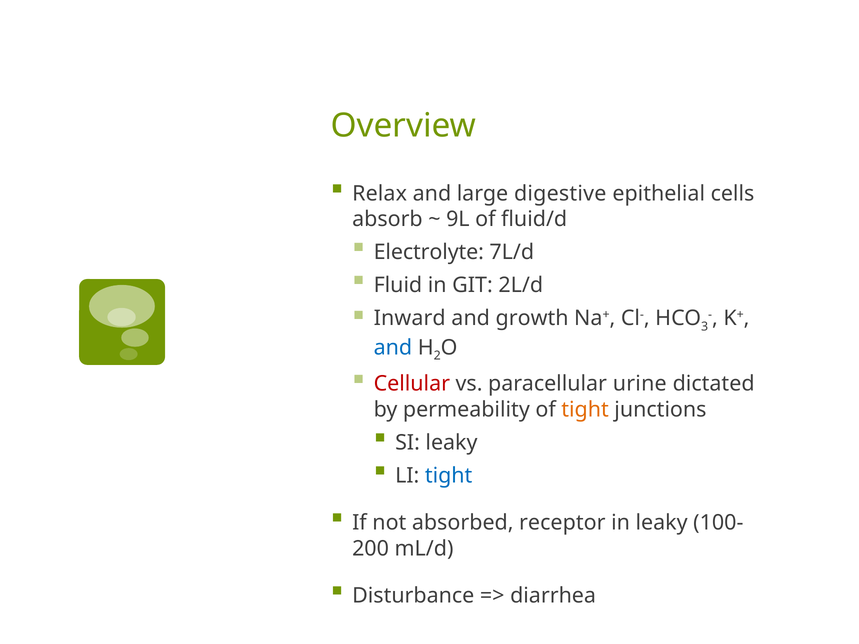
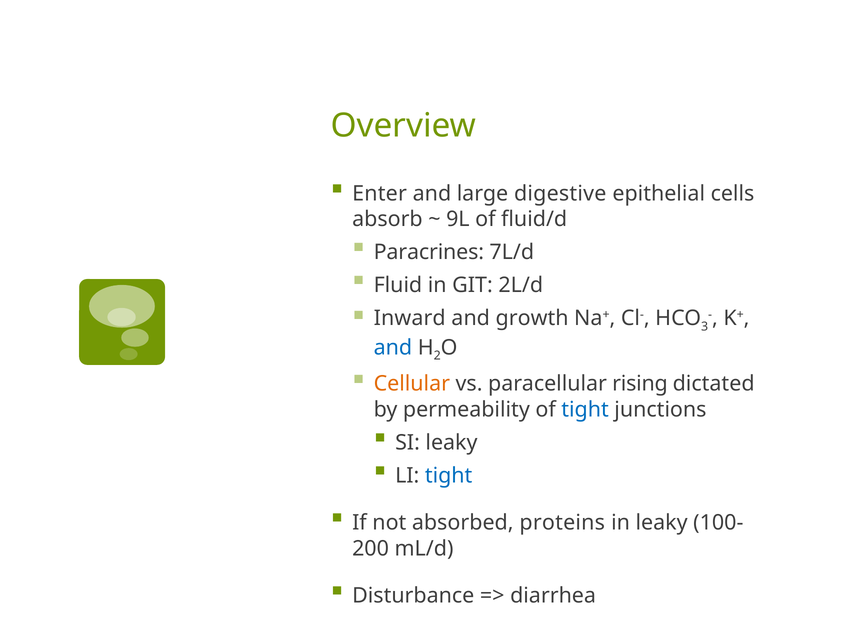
Relax: Relax -> Enter
Electrolyte: Electrolyte -> Paracrines
Cellular colour: red -> orange
urine: urine -> rising
tight at (585, 410) colour: orange -> blue
receptor: receptor -> proteins
